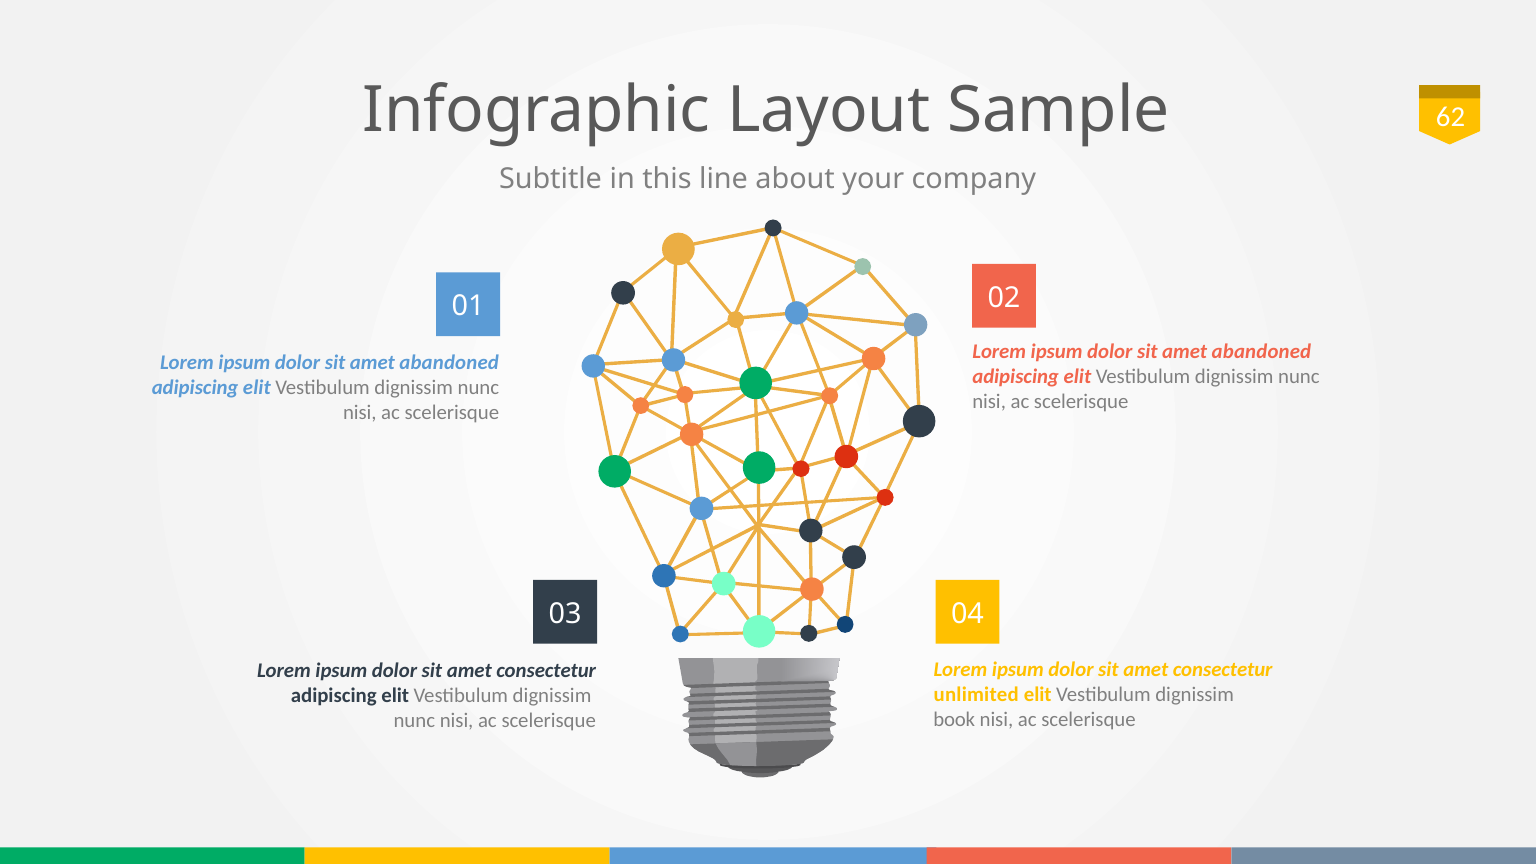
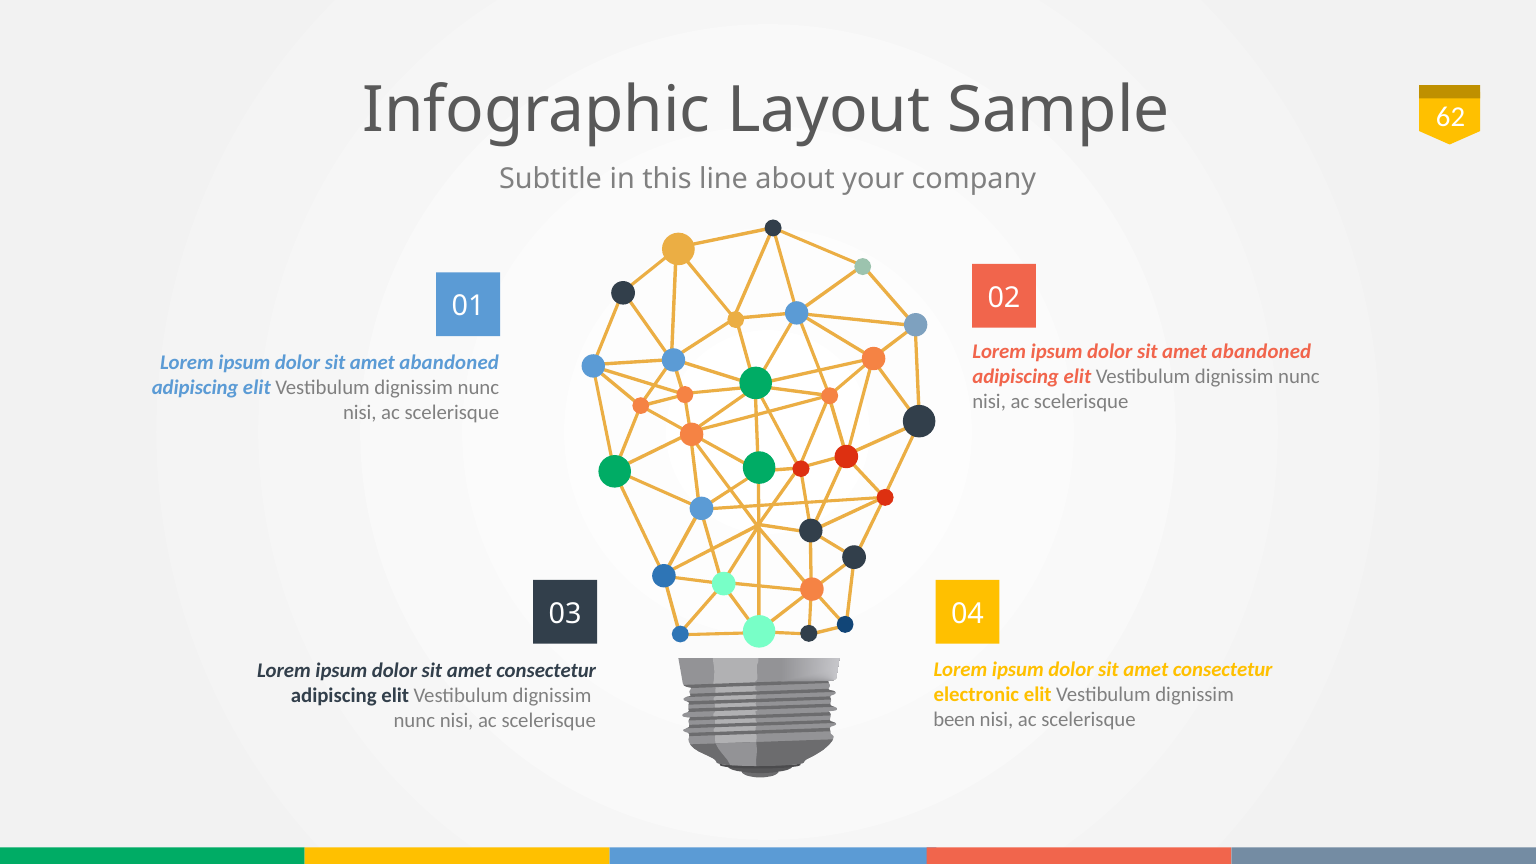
unlimited: unlimited -> electronic
book: book -> been
